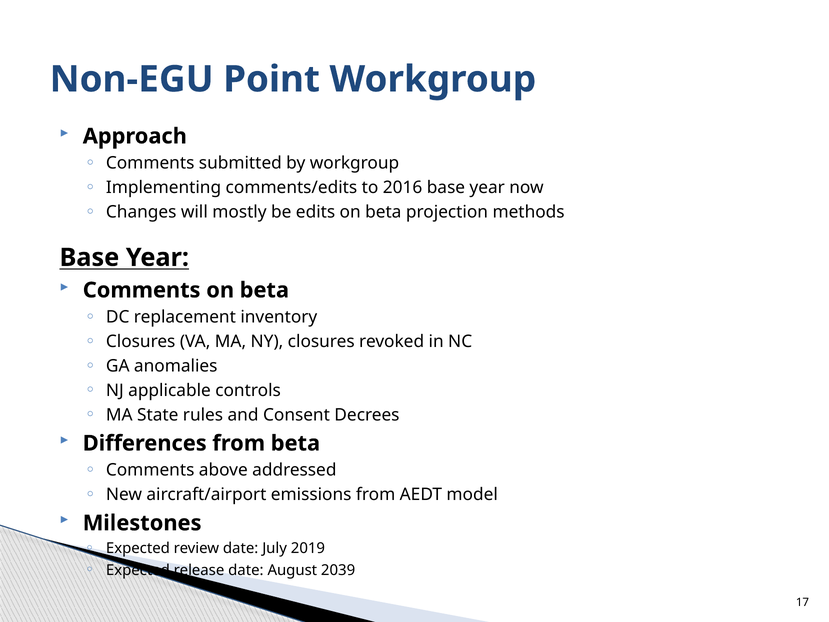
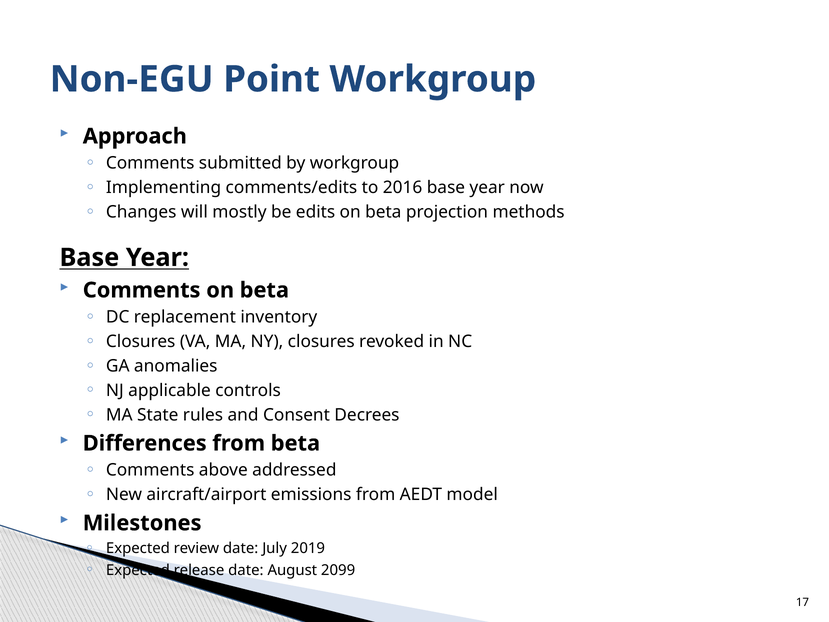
2039: 2039 -> 2099
